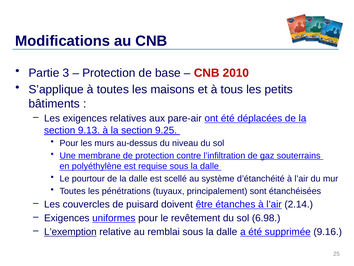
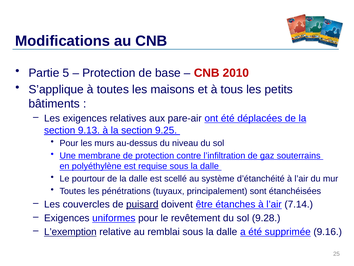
3: 3 -> 5
puisard underline: none -> present
2.14: 2.14 -> 7.14
6.98: 6.98 -> 9.28
